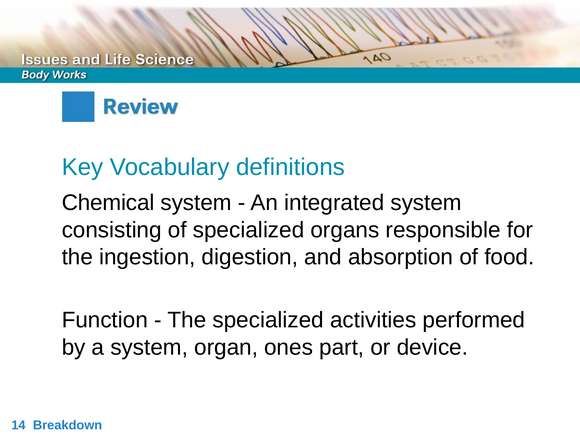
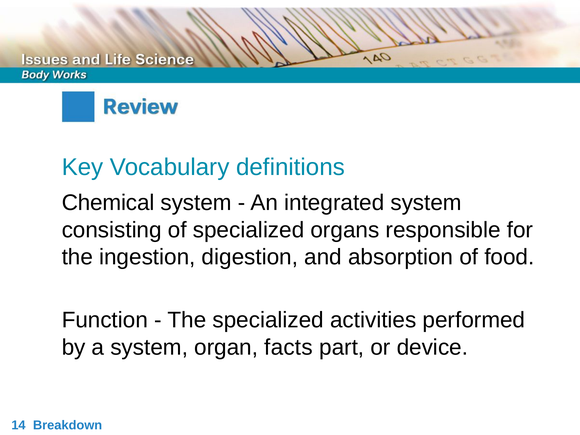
ones: ones -> facts
